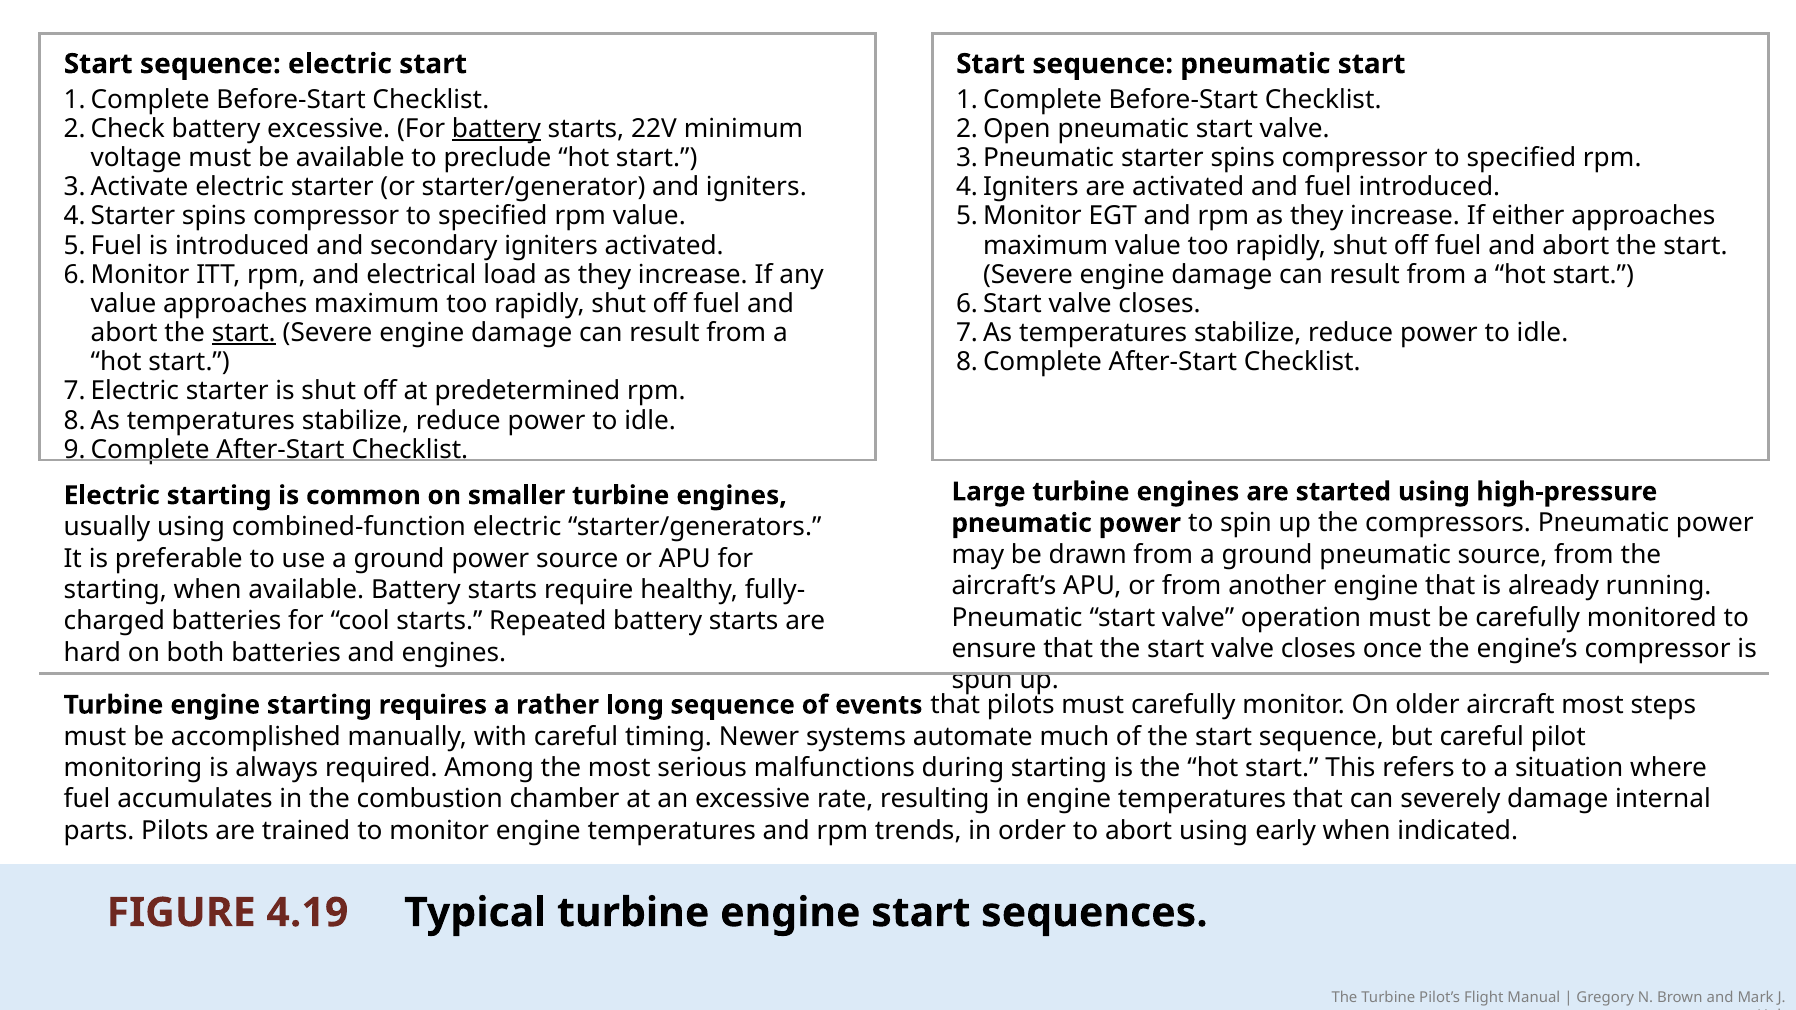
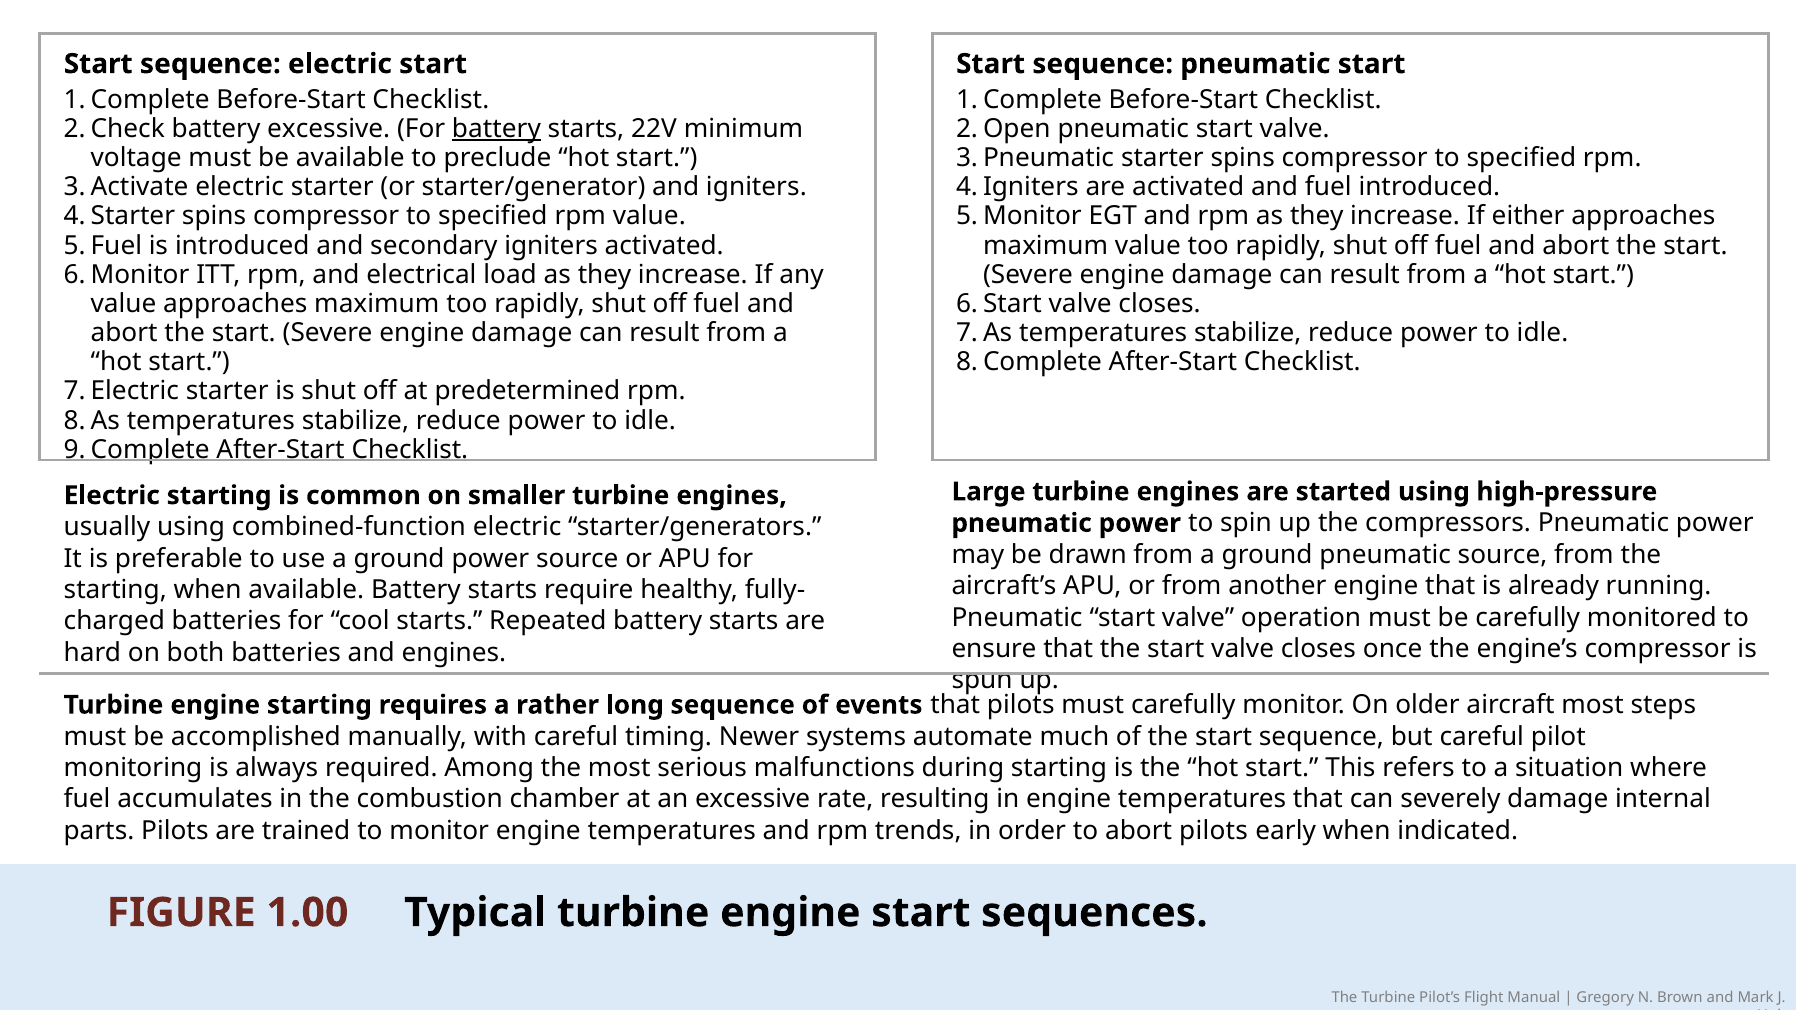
start at (244, 333) underline: present -> none
abort using: using -> pilots
4.19: 4.19 -> 1.00
